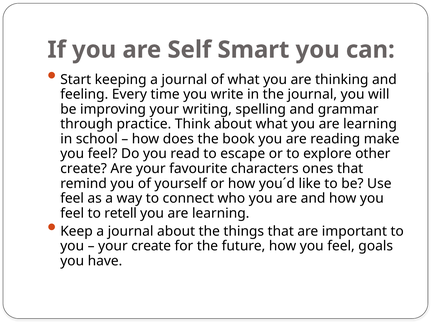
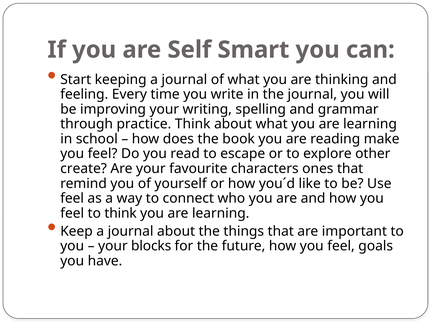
to retell: retell -> think
your create: create -> blocks
